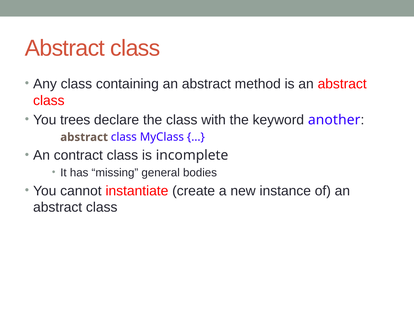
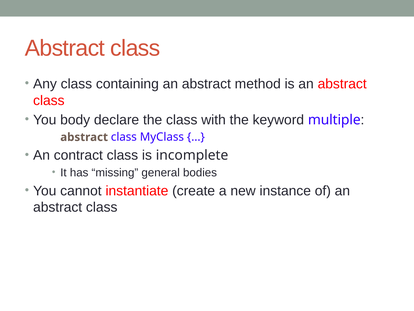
trees: trees -> body
another: another -> multiple
